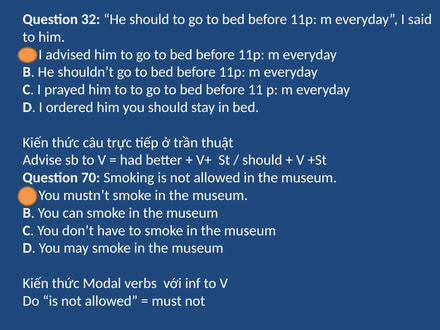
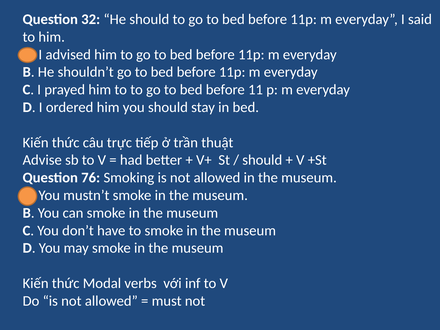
70: 70 -> 76
